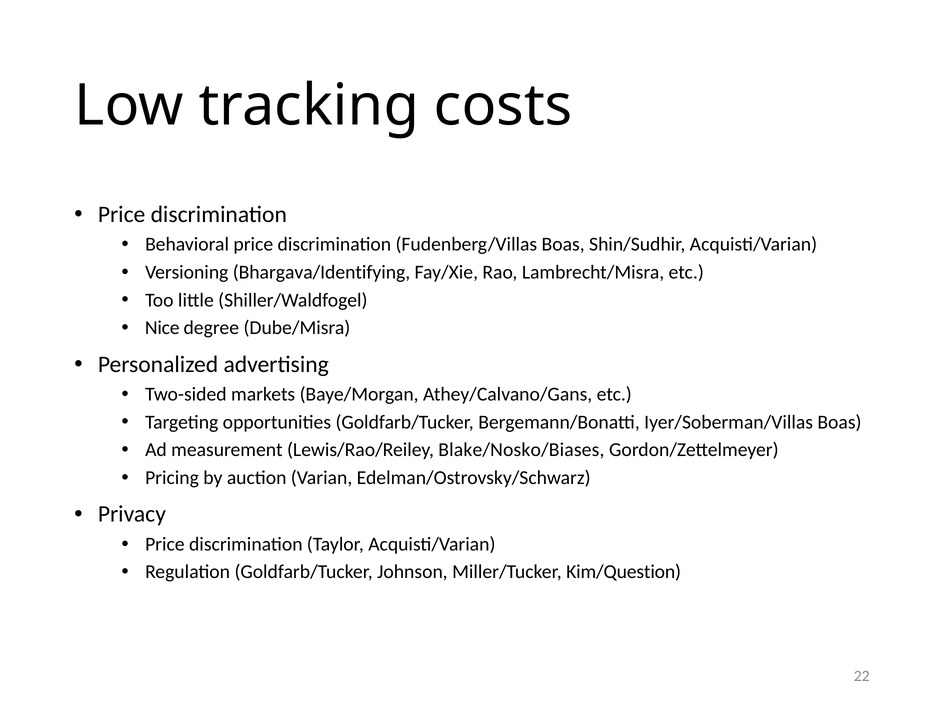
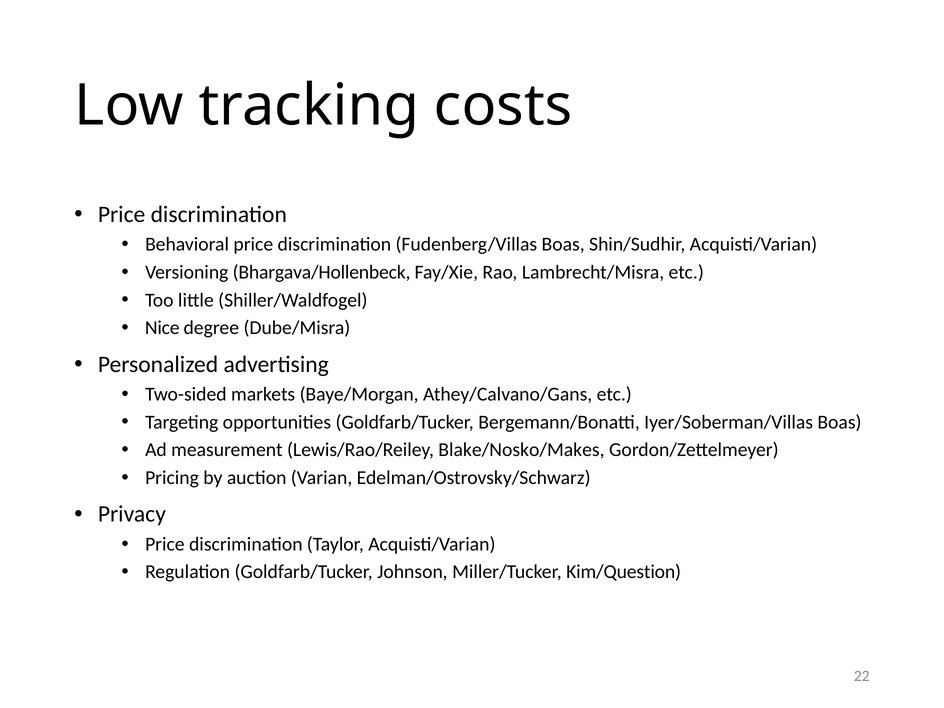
Bhargava/Identifying: Bhargava/Identifying -> Bhargava/Hollenbeck
Blake/Nosko/Biases: Blake/Nosko/Biases -> Blake/Nosko/Makes
